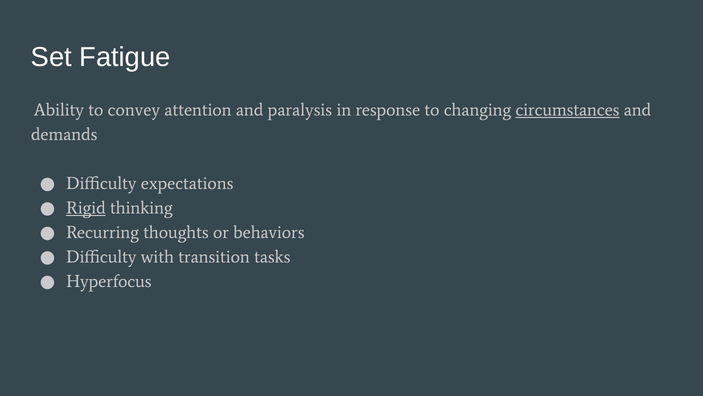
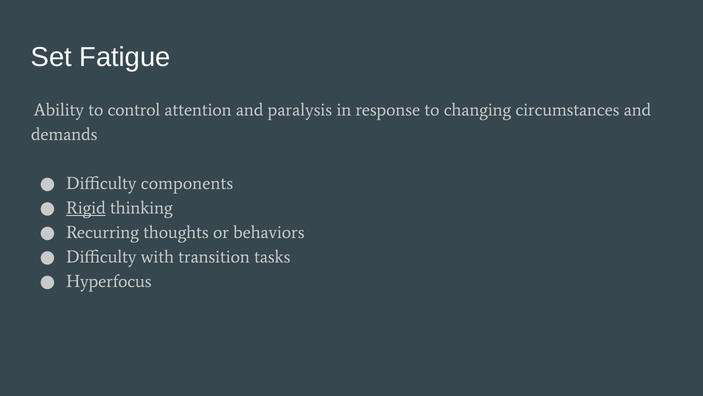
convey: convey -> control
circumstances underline: present -> none
expectations: expectations -> components
